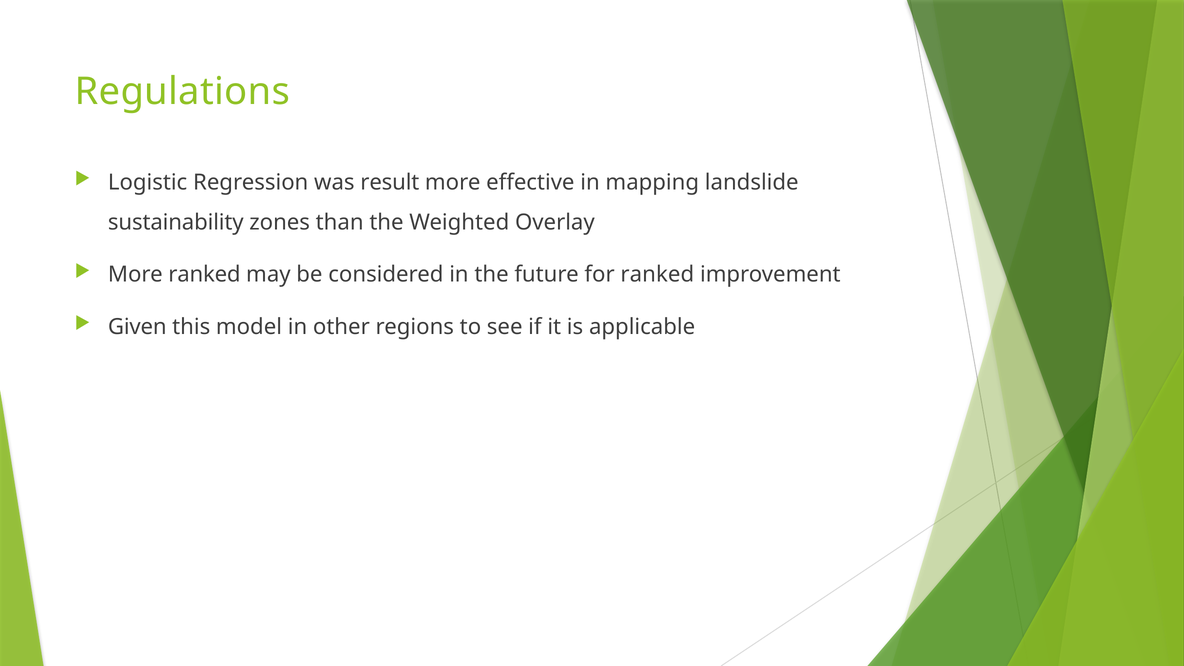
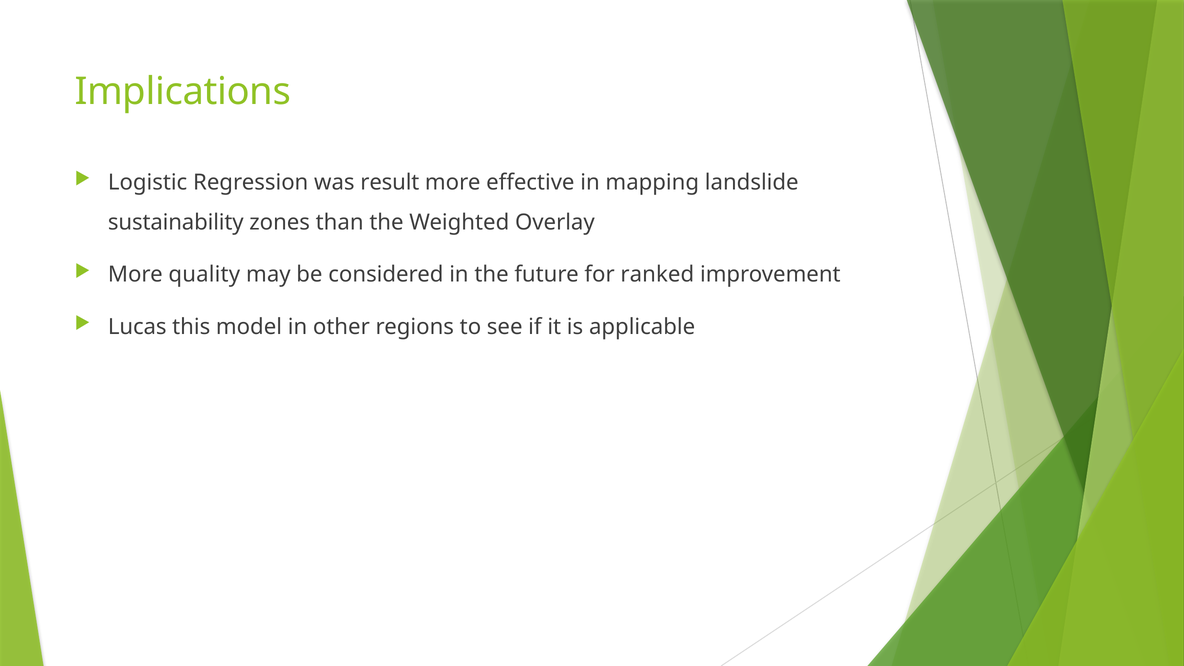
Regulations: Regulations -> Implications
More ranked: ranked -> quality
Given: Given -> Lucas
